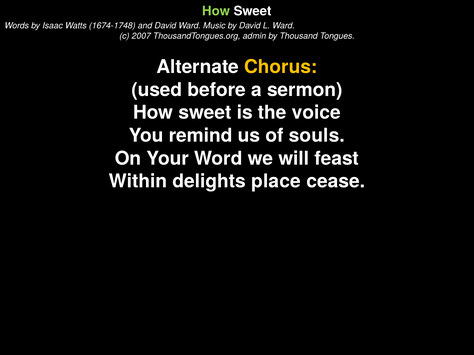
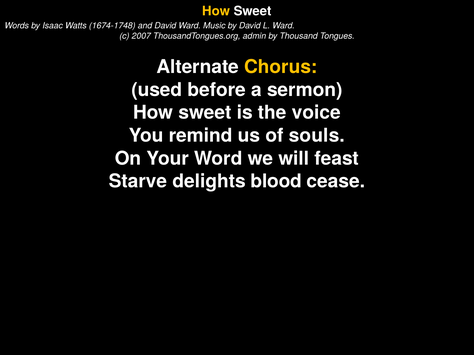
How at (216, 11) colour: light green -> yellow
Within: Within -> Starve
place: place -> blood
